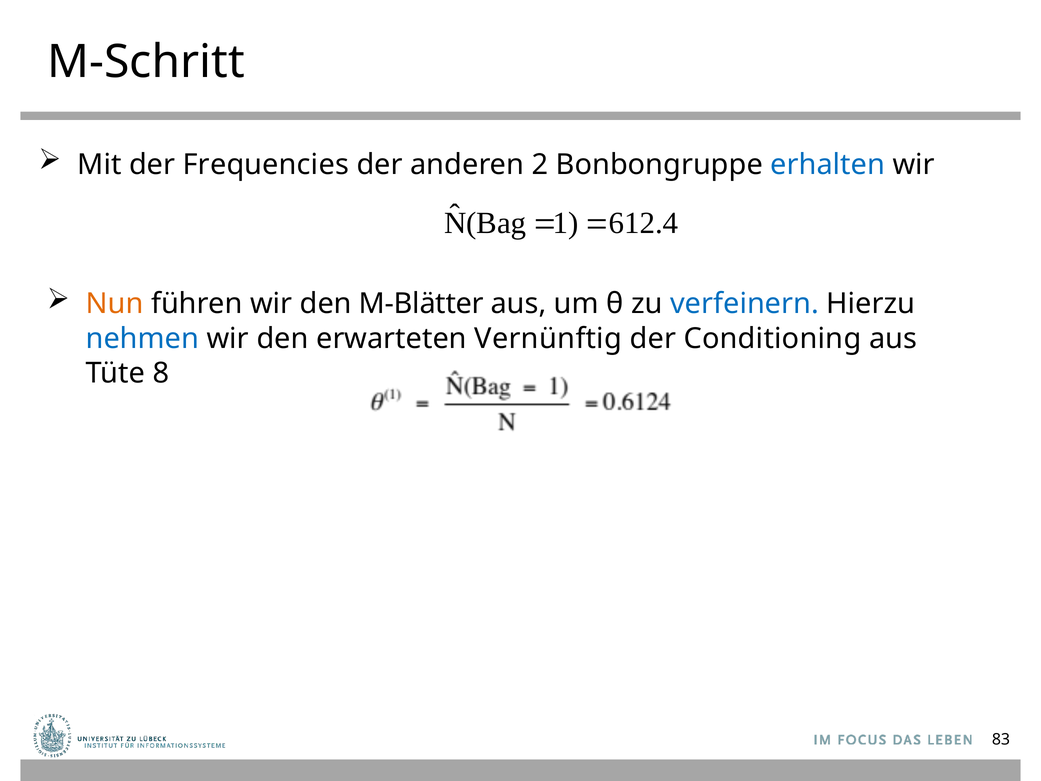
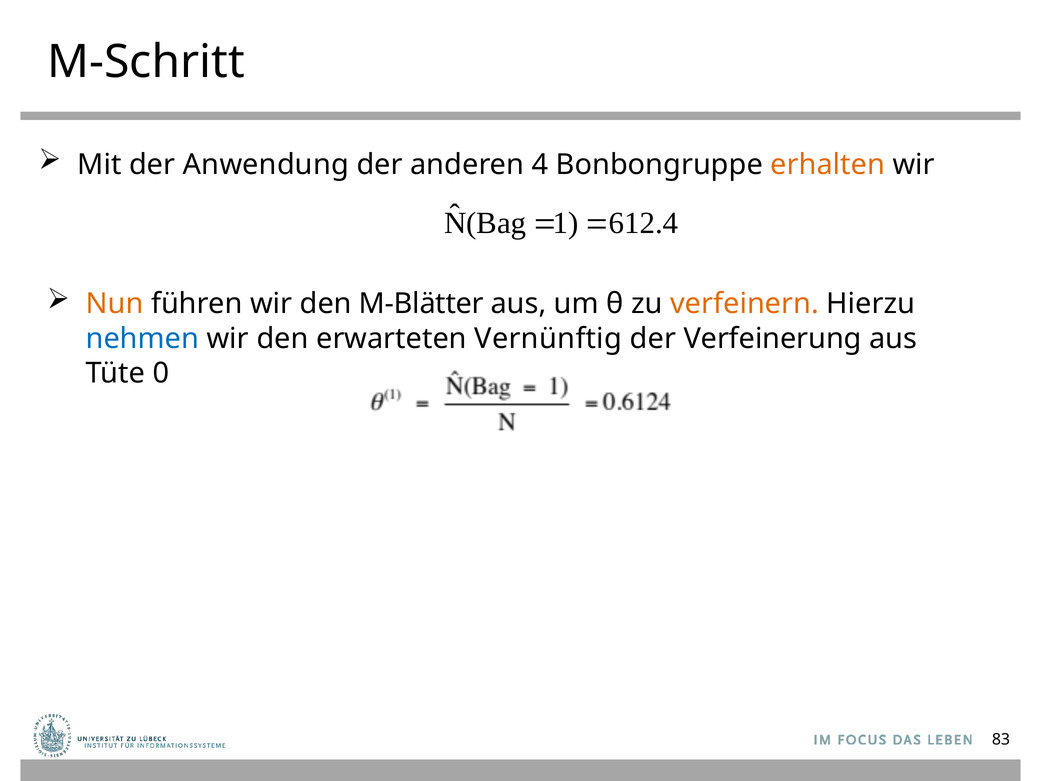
Frequencies: Frequencies -> Anwendung
anderen 2: 2 -> 4
erhalten colour: blue -> orange
verfeinern colour: blue -> orange
Conditioning: Conditioning -> Verfeinerung
8: 8 -> 0
